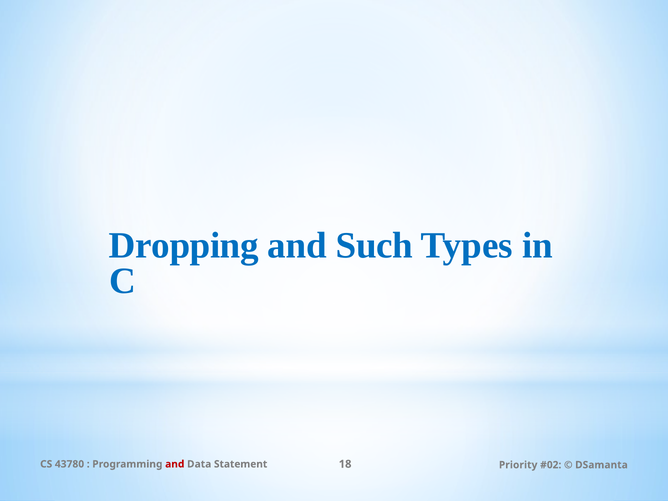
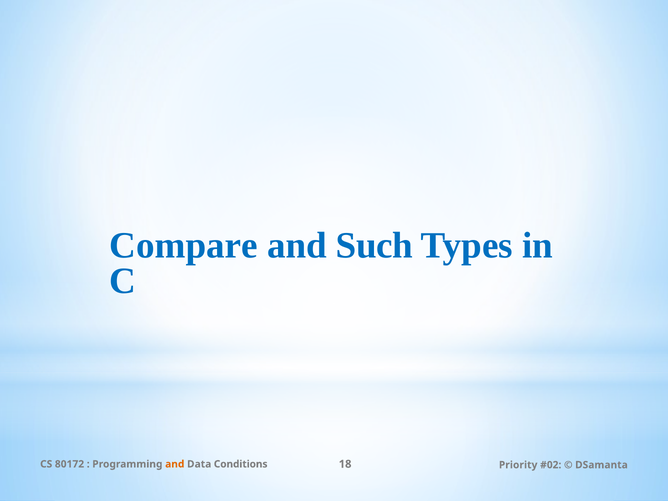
Dropping: Dropping -> Compare
43780: 43780 -> 80172
and at (175, 464) colour: red -> orange
Statement: Statement -> Conditions
